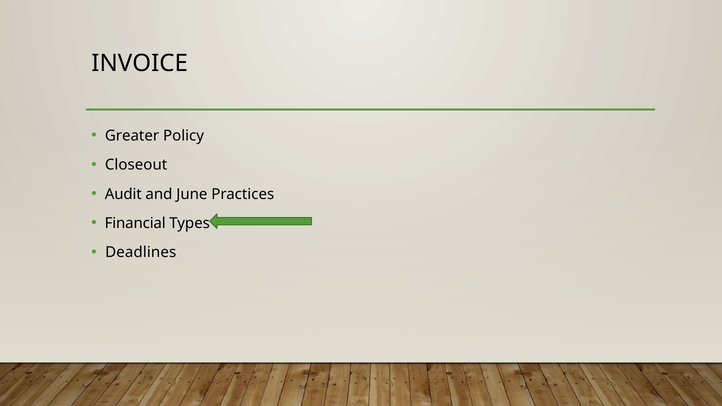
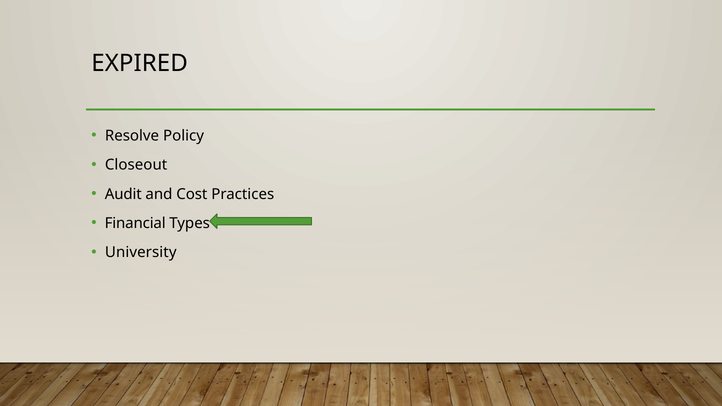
INVOICE: INVOICE -> EXPIRED
Greater: Greater -> Resolve
June: June -> Cost
Deadlines: Deadlines -> University
